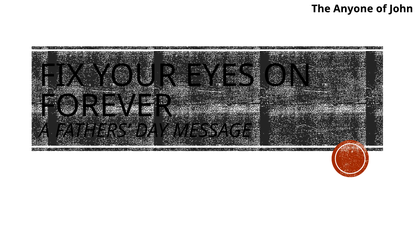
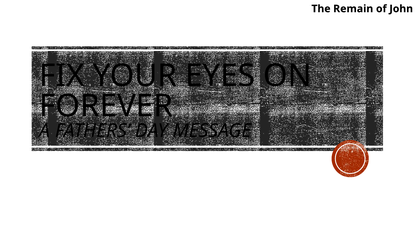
Anyone: Anyone -> Remain
